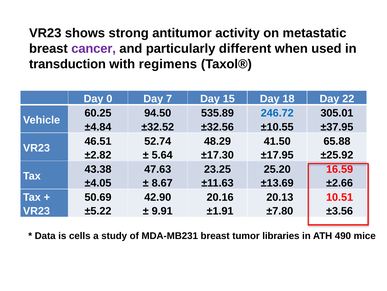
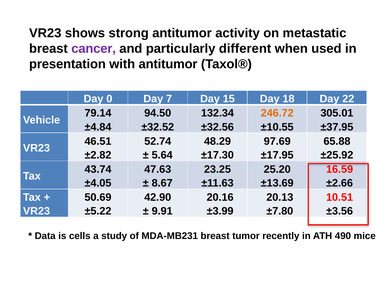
transduction: transduction -> presentation
with regimens: regimens -> antitumor
60.25: 60.25 -> 79.14
535.89: 535.89 -> 132.34
246.72 colour: blue -> orange
41.50: 41.50 -> 97.69
43.38: 43.38 -> 43.74
±1.91: ±1.91 -> ±3.99
libraries: libraries -> recently
